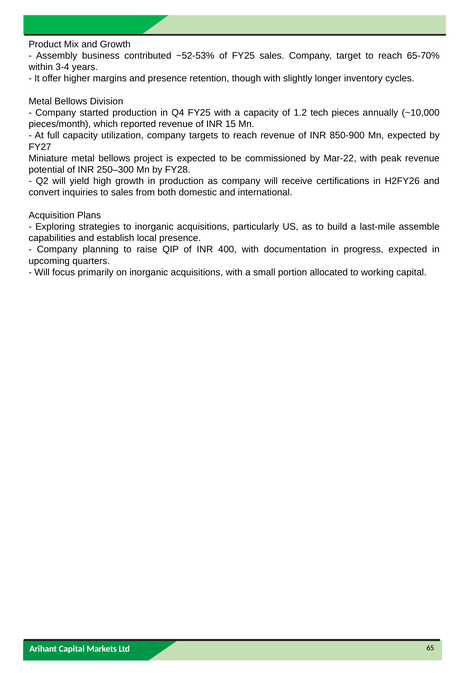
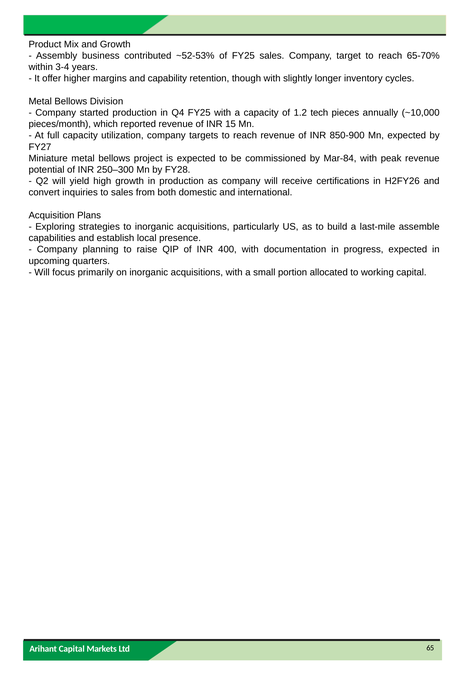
and presence: presence -> capability
Mar-22: Mar-22 -> Mar-84
